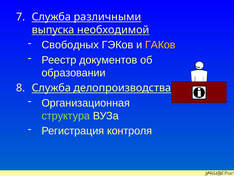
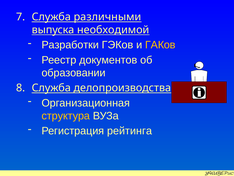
Свободных: Свободных -> Разработки
структура colour: light green -> yellow
контроля: контроля -> рейтинга
